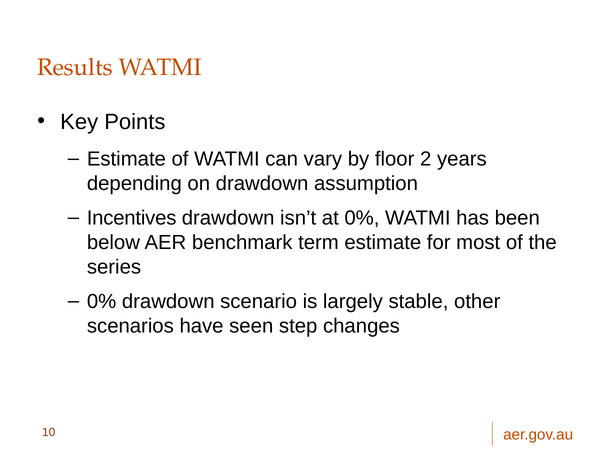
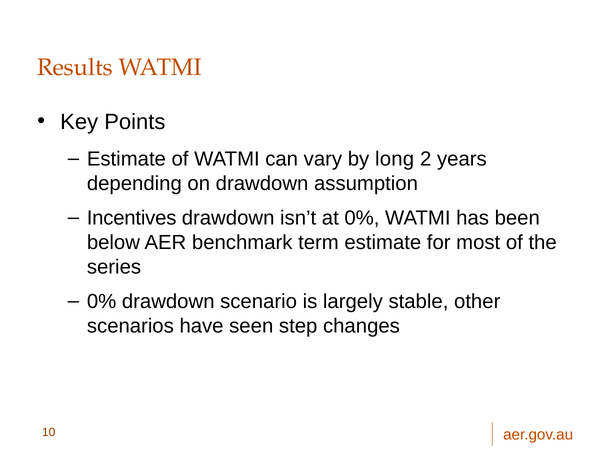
floor: floor -> long
